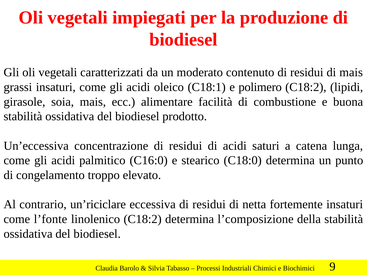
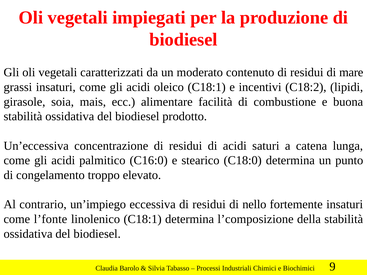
di mais: mais -> mare
polimero: polimero -> incentivi
un’riciclare: un’riciclare -> un’impiego
netta: netta -> nello
linolenico C18:2: C18:2 -> C18:1
